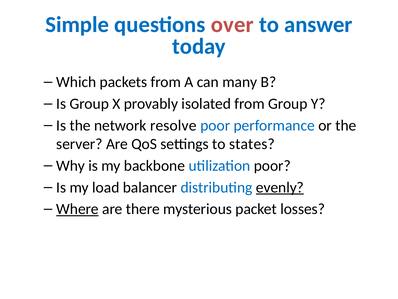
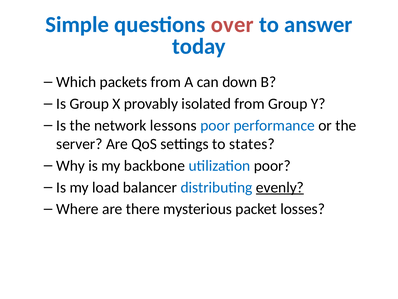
many: many -> down
resolve: resolve -> lessons
Where underline: present -> none
